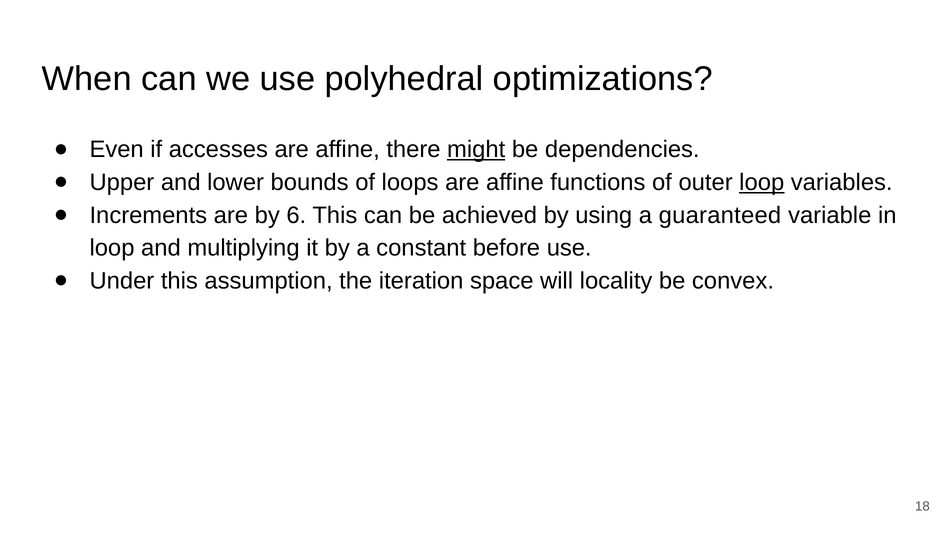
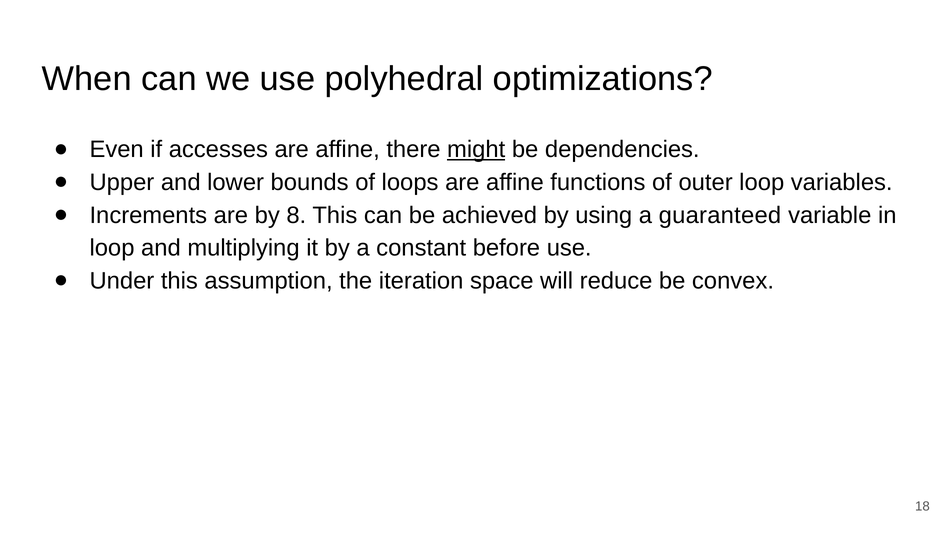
loop at (762, 183) underline: present -> none
6: 6 -> 8
locality: locality -> reduce
